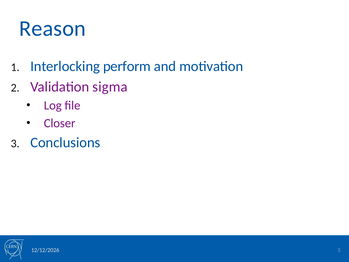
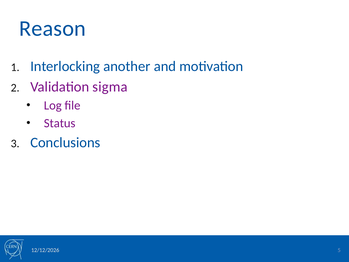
perform: perform -> another
Closer: Closer -> Status
